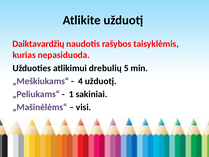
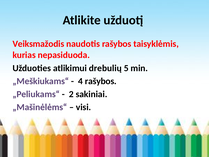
Daiktavardžių: Daiktavardžių -> Veiksmažodis
4 užduotį: užduotį -> rašybos
1: 1 -> 2
